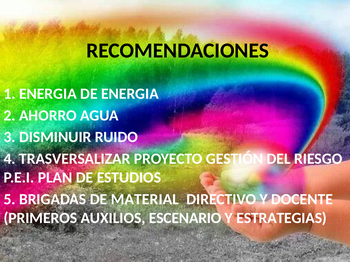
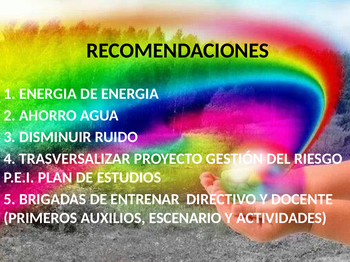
MATERIAL: MATERIAL -> ENTRENAR
ESTRATEGIAS: ESTRATEGIAS -> ACTIVIDADES
